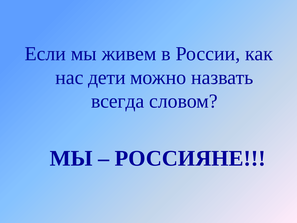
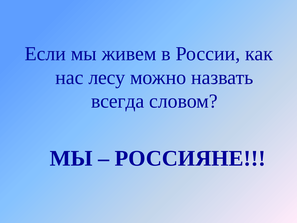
дети: дети -> лесу
